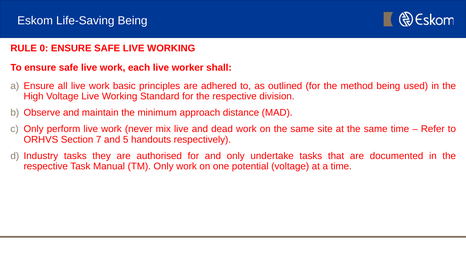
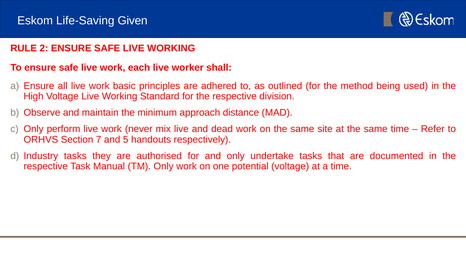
Life-Saving Being: Being -> Given
0: 0 -> 2
